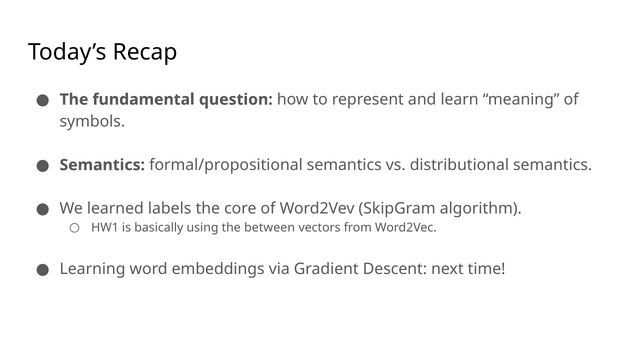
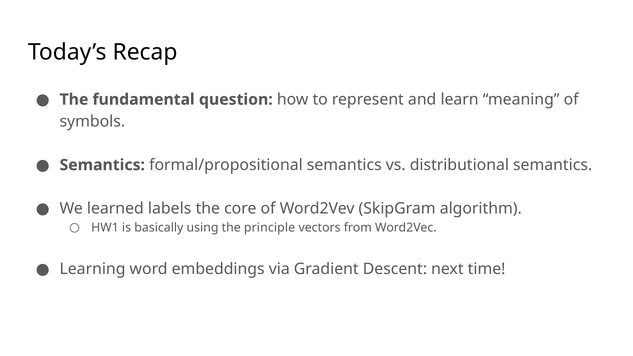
between: between -> principle
